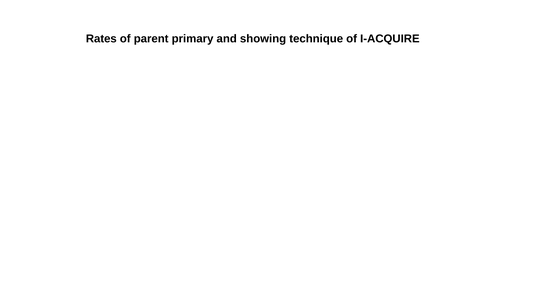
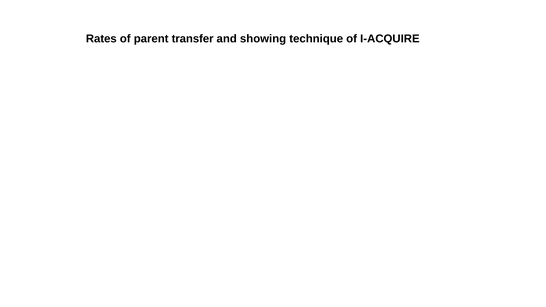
primary: primary -> transfer
